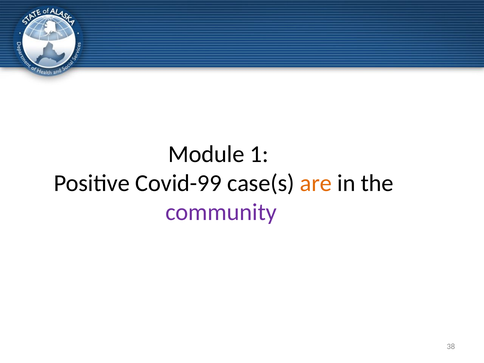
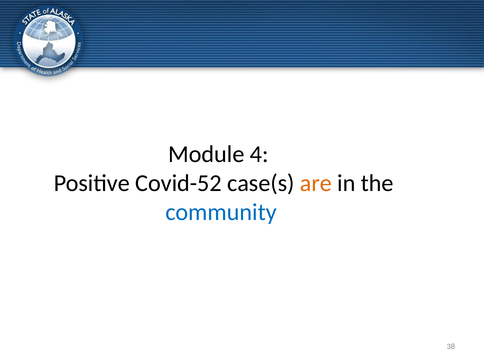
1: 1 -> 4
Covid-99: Covid-99 -> Covid-52
community colour: purple -> blue
